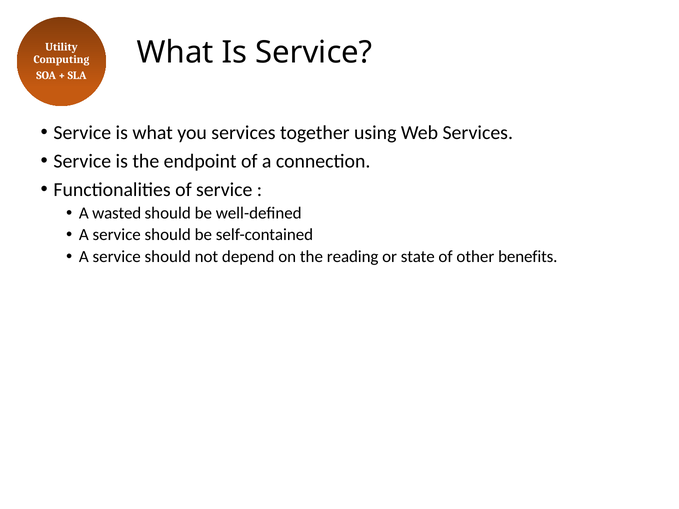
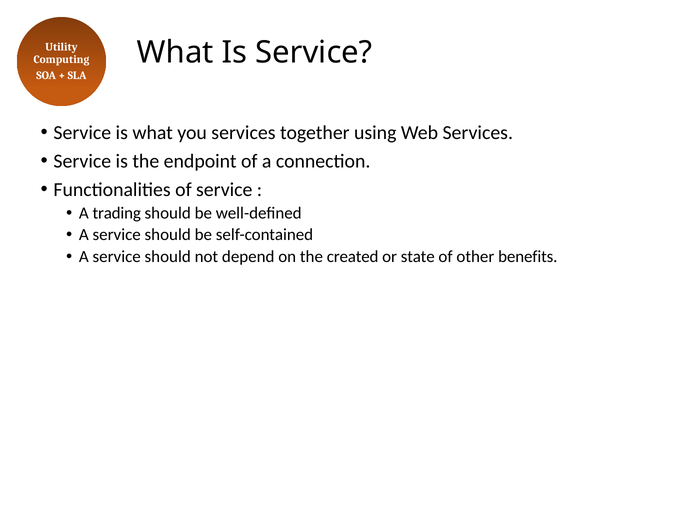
wasted: wasted -> trading
reading: reading -> created
